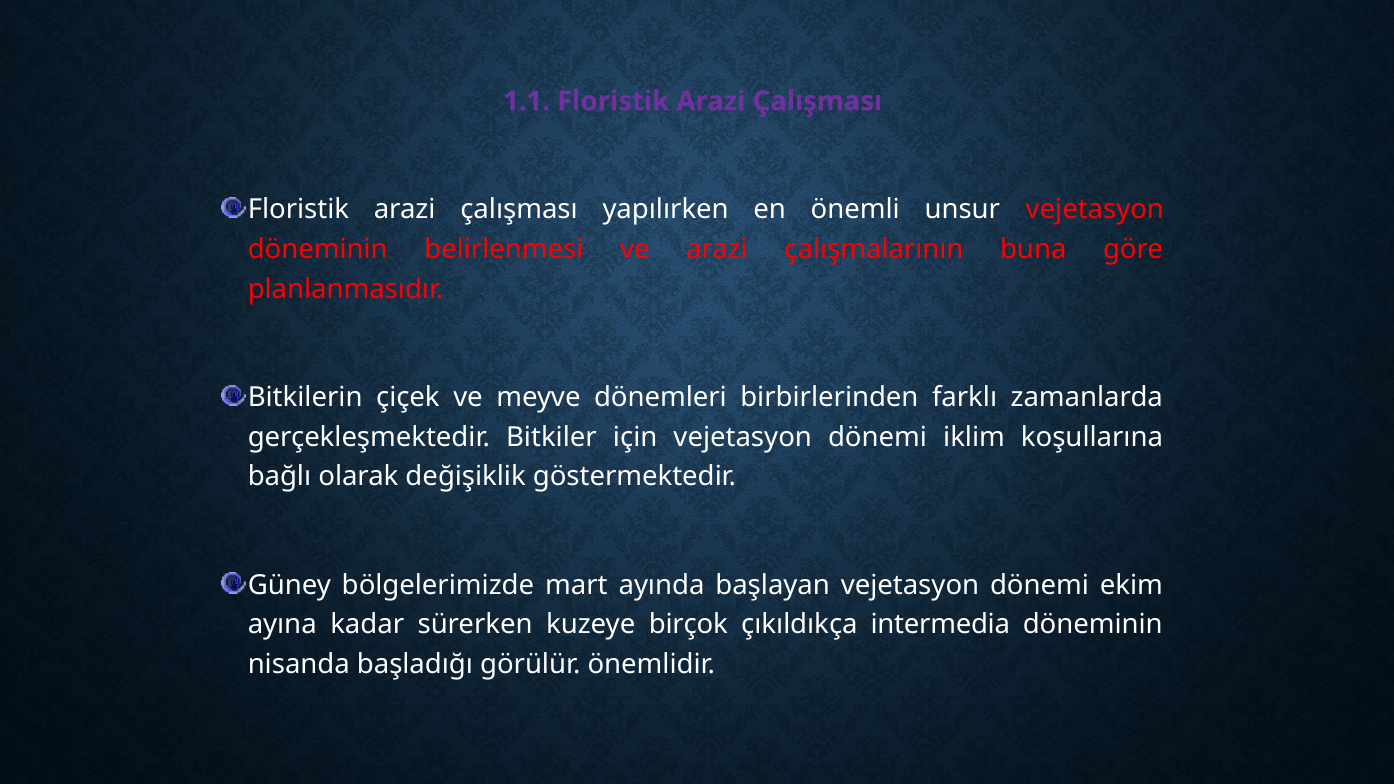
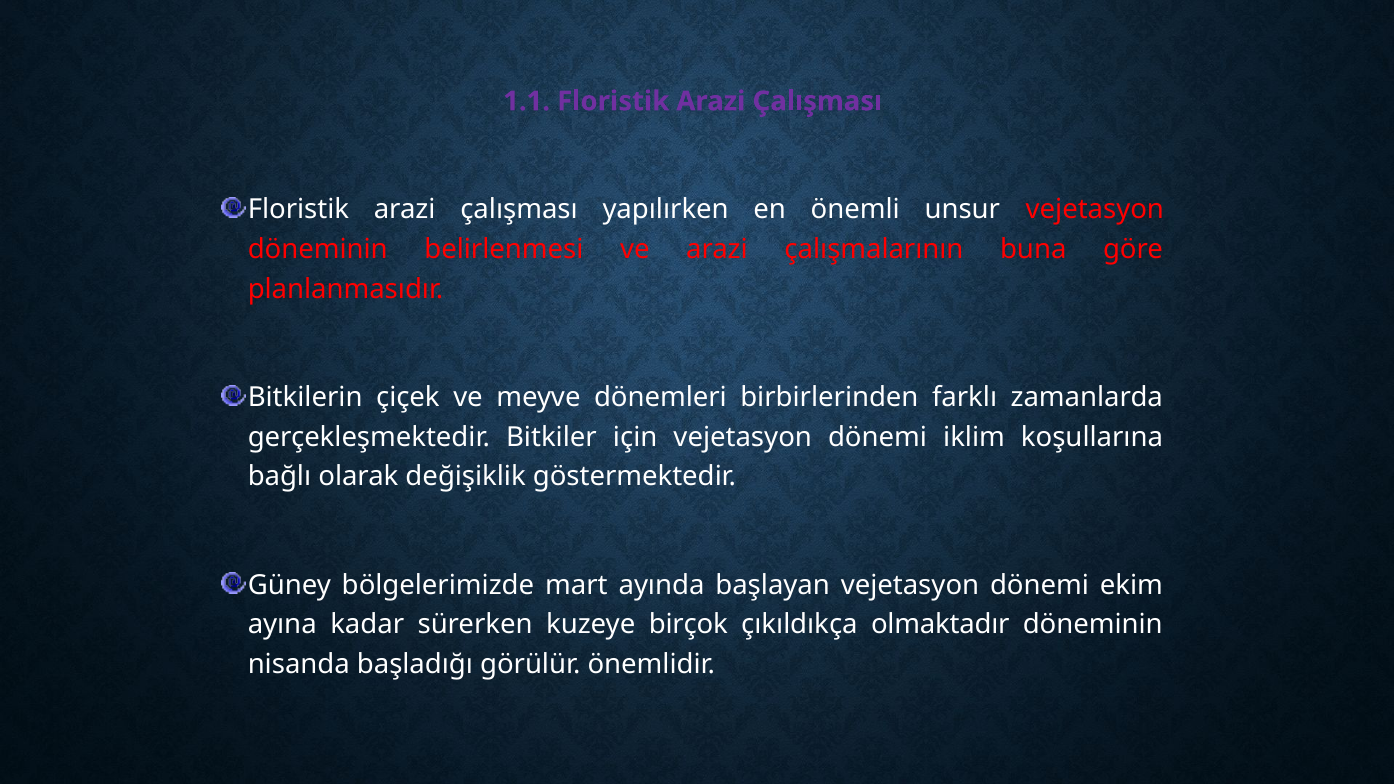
intermedia: intermedia -> olmaktadır
